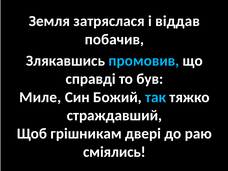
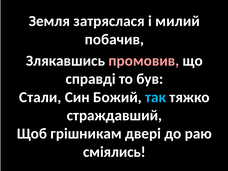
віддав: віддав -> милий
промовив colour: light blue -> pink
Миле: Миле -> Стали
